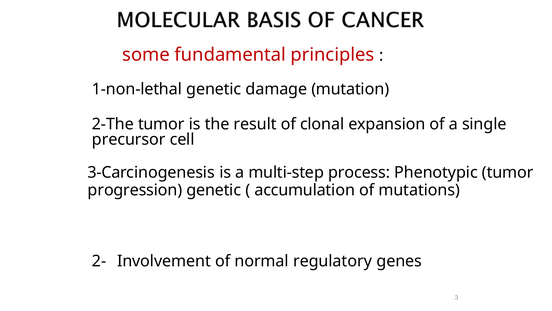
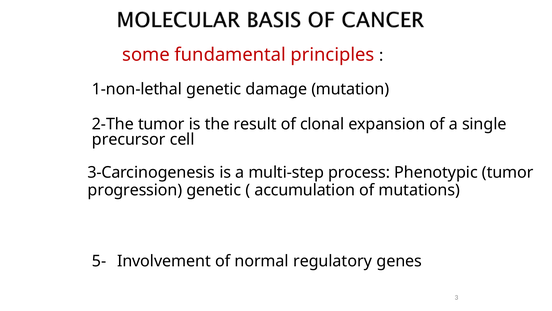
2-: 2- -> 5-
